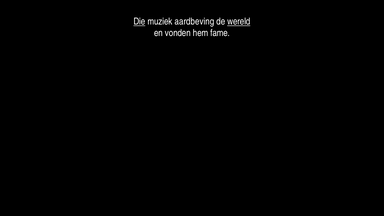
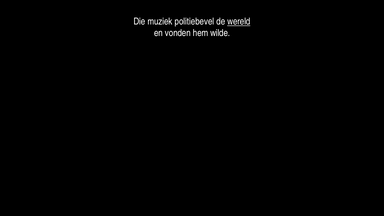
Die underline: present -> none
aardbeving: aardbeving -> politiebevel
fame: fame -> wilde
